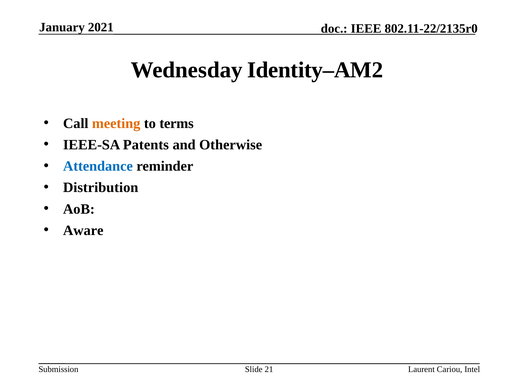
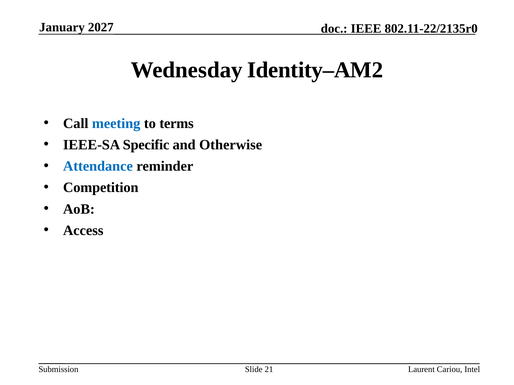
2021: 2021 -> 2027
meeting colour: orange -> blue
Patents: Patents -> Specific
Distribution: Distribution -> Competition
Aware: Aware -> Access
